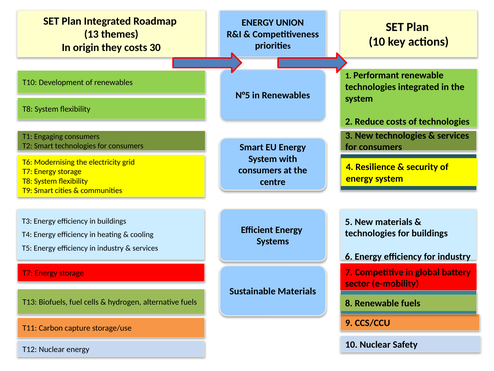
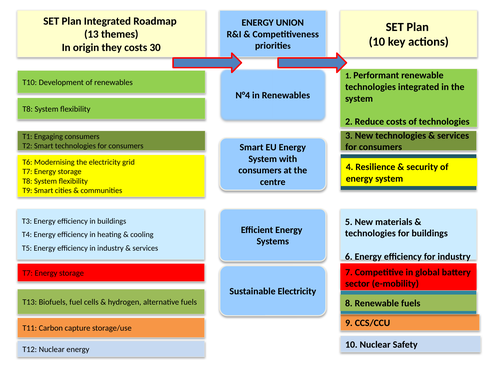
N°5: N°5 -> N°4
Sustainable Materials: Materials -> Electricity
